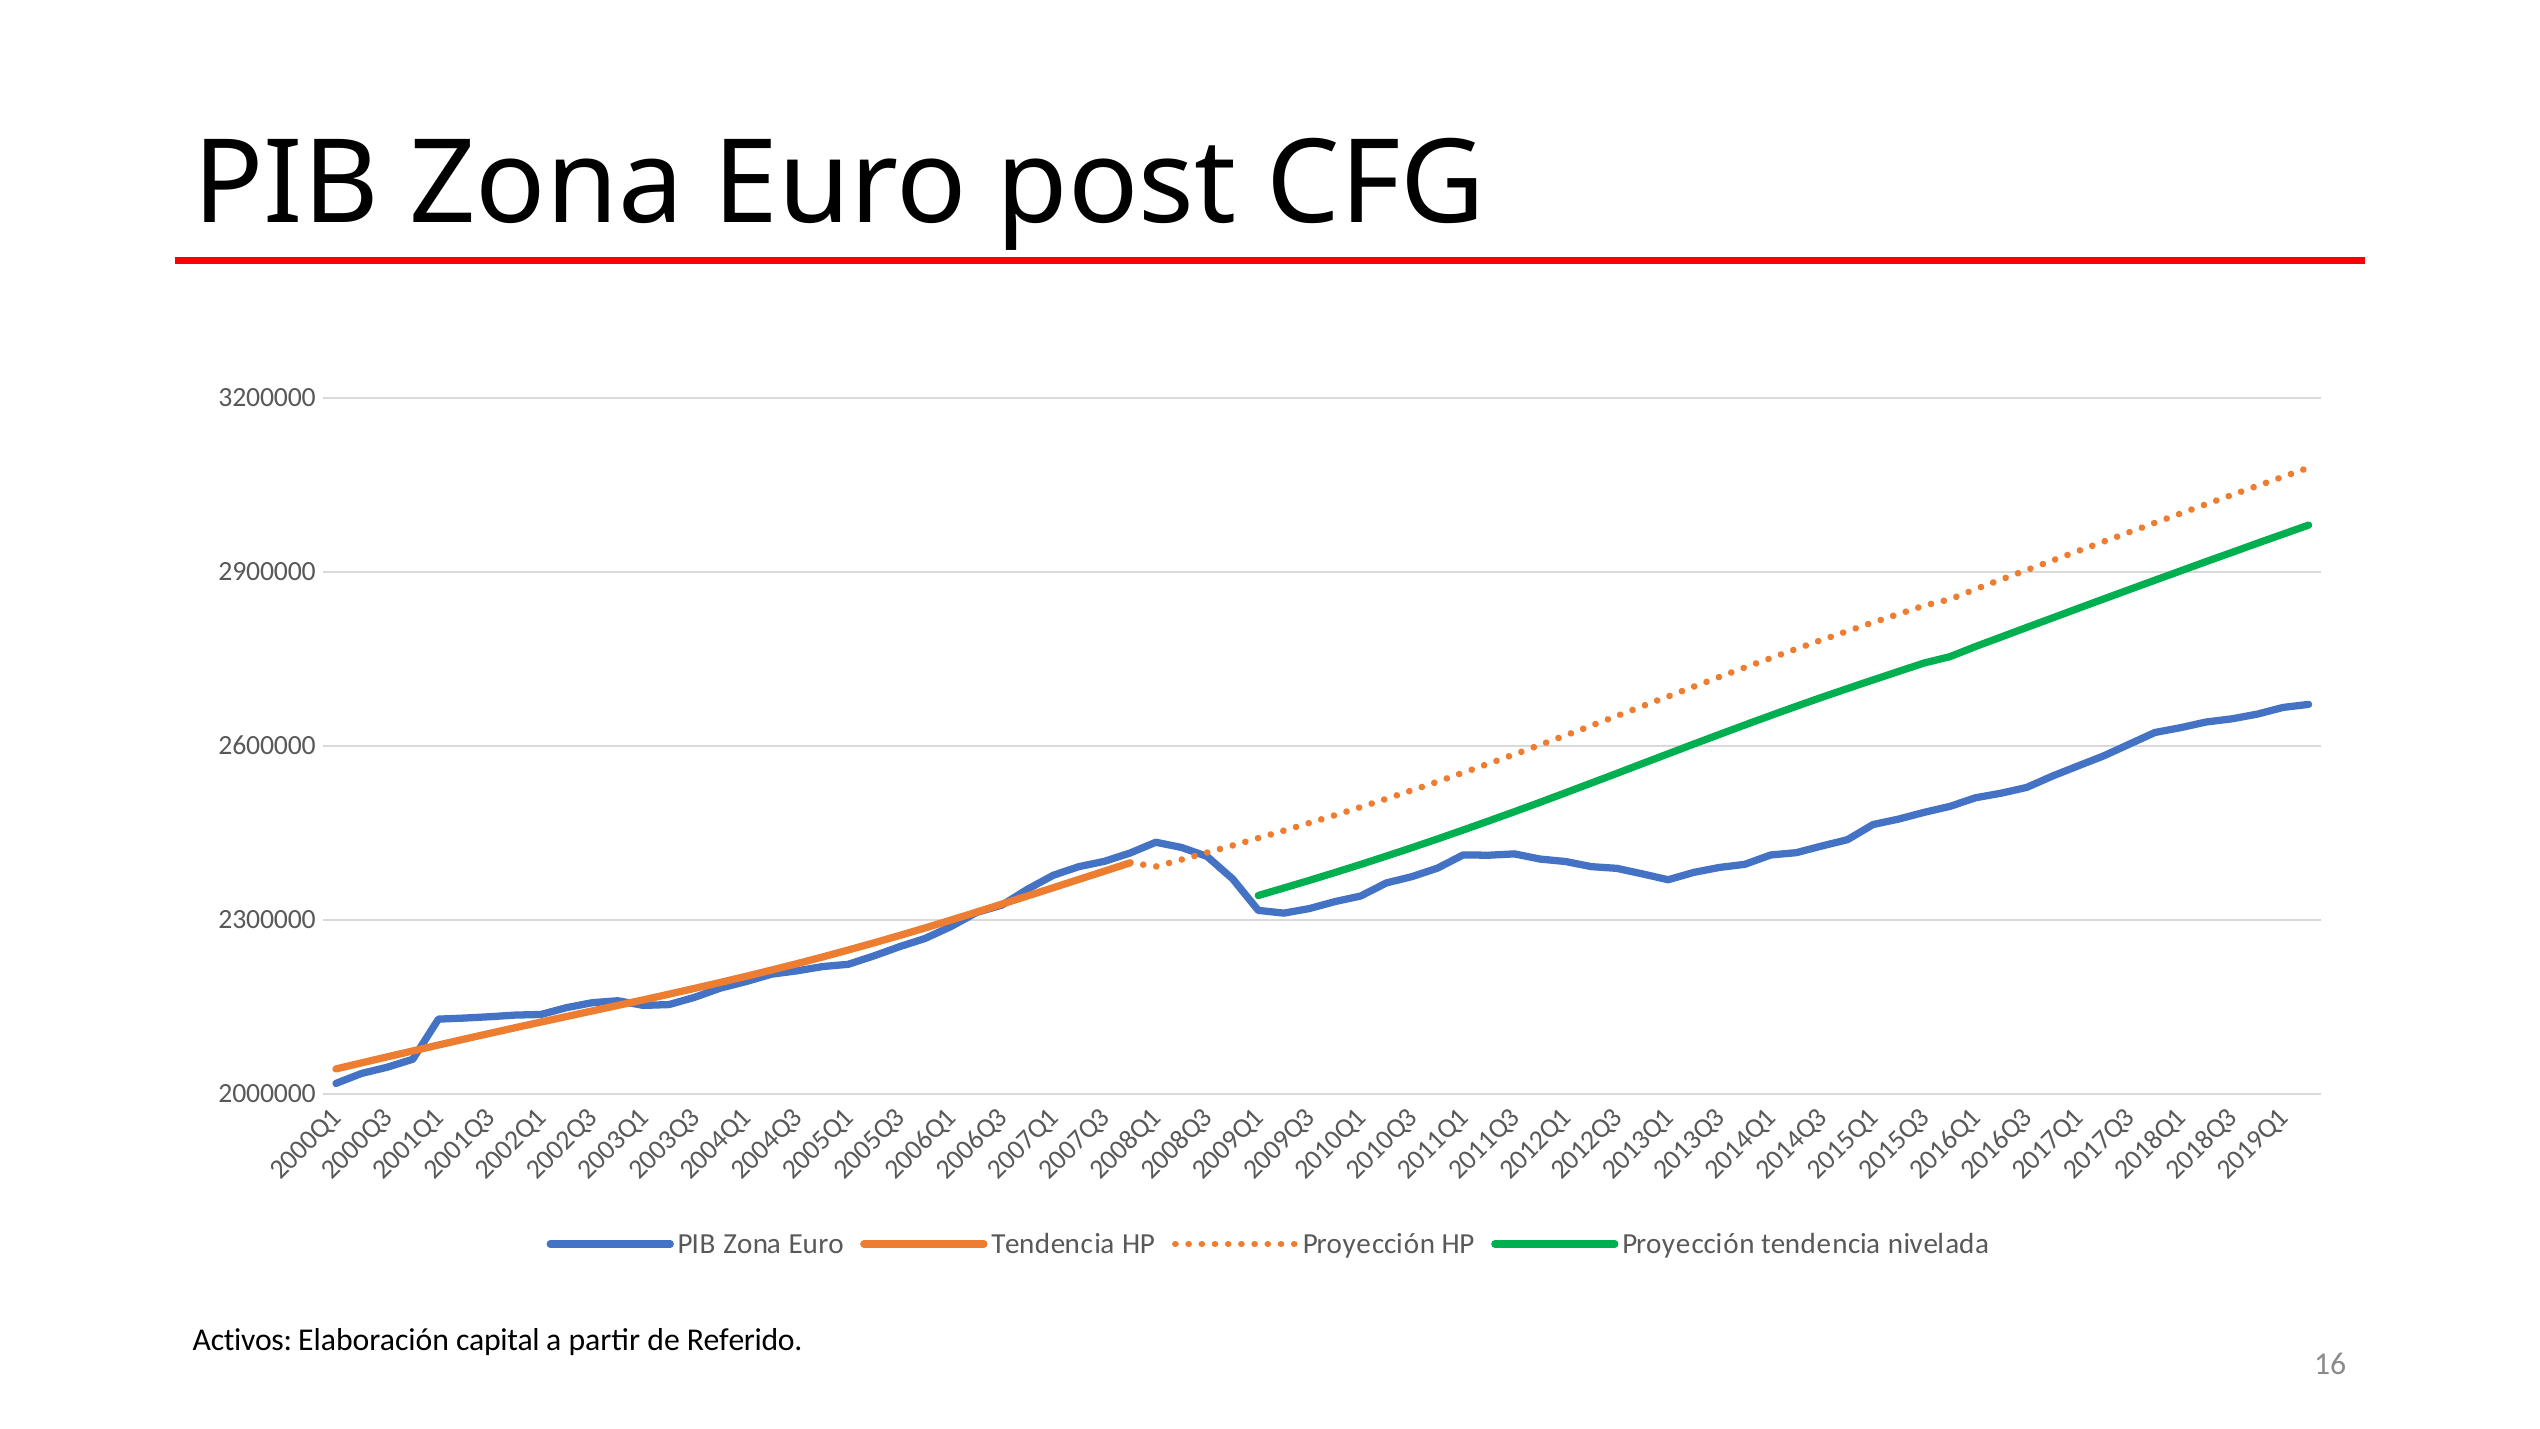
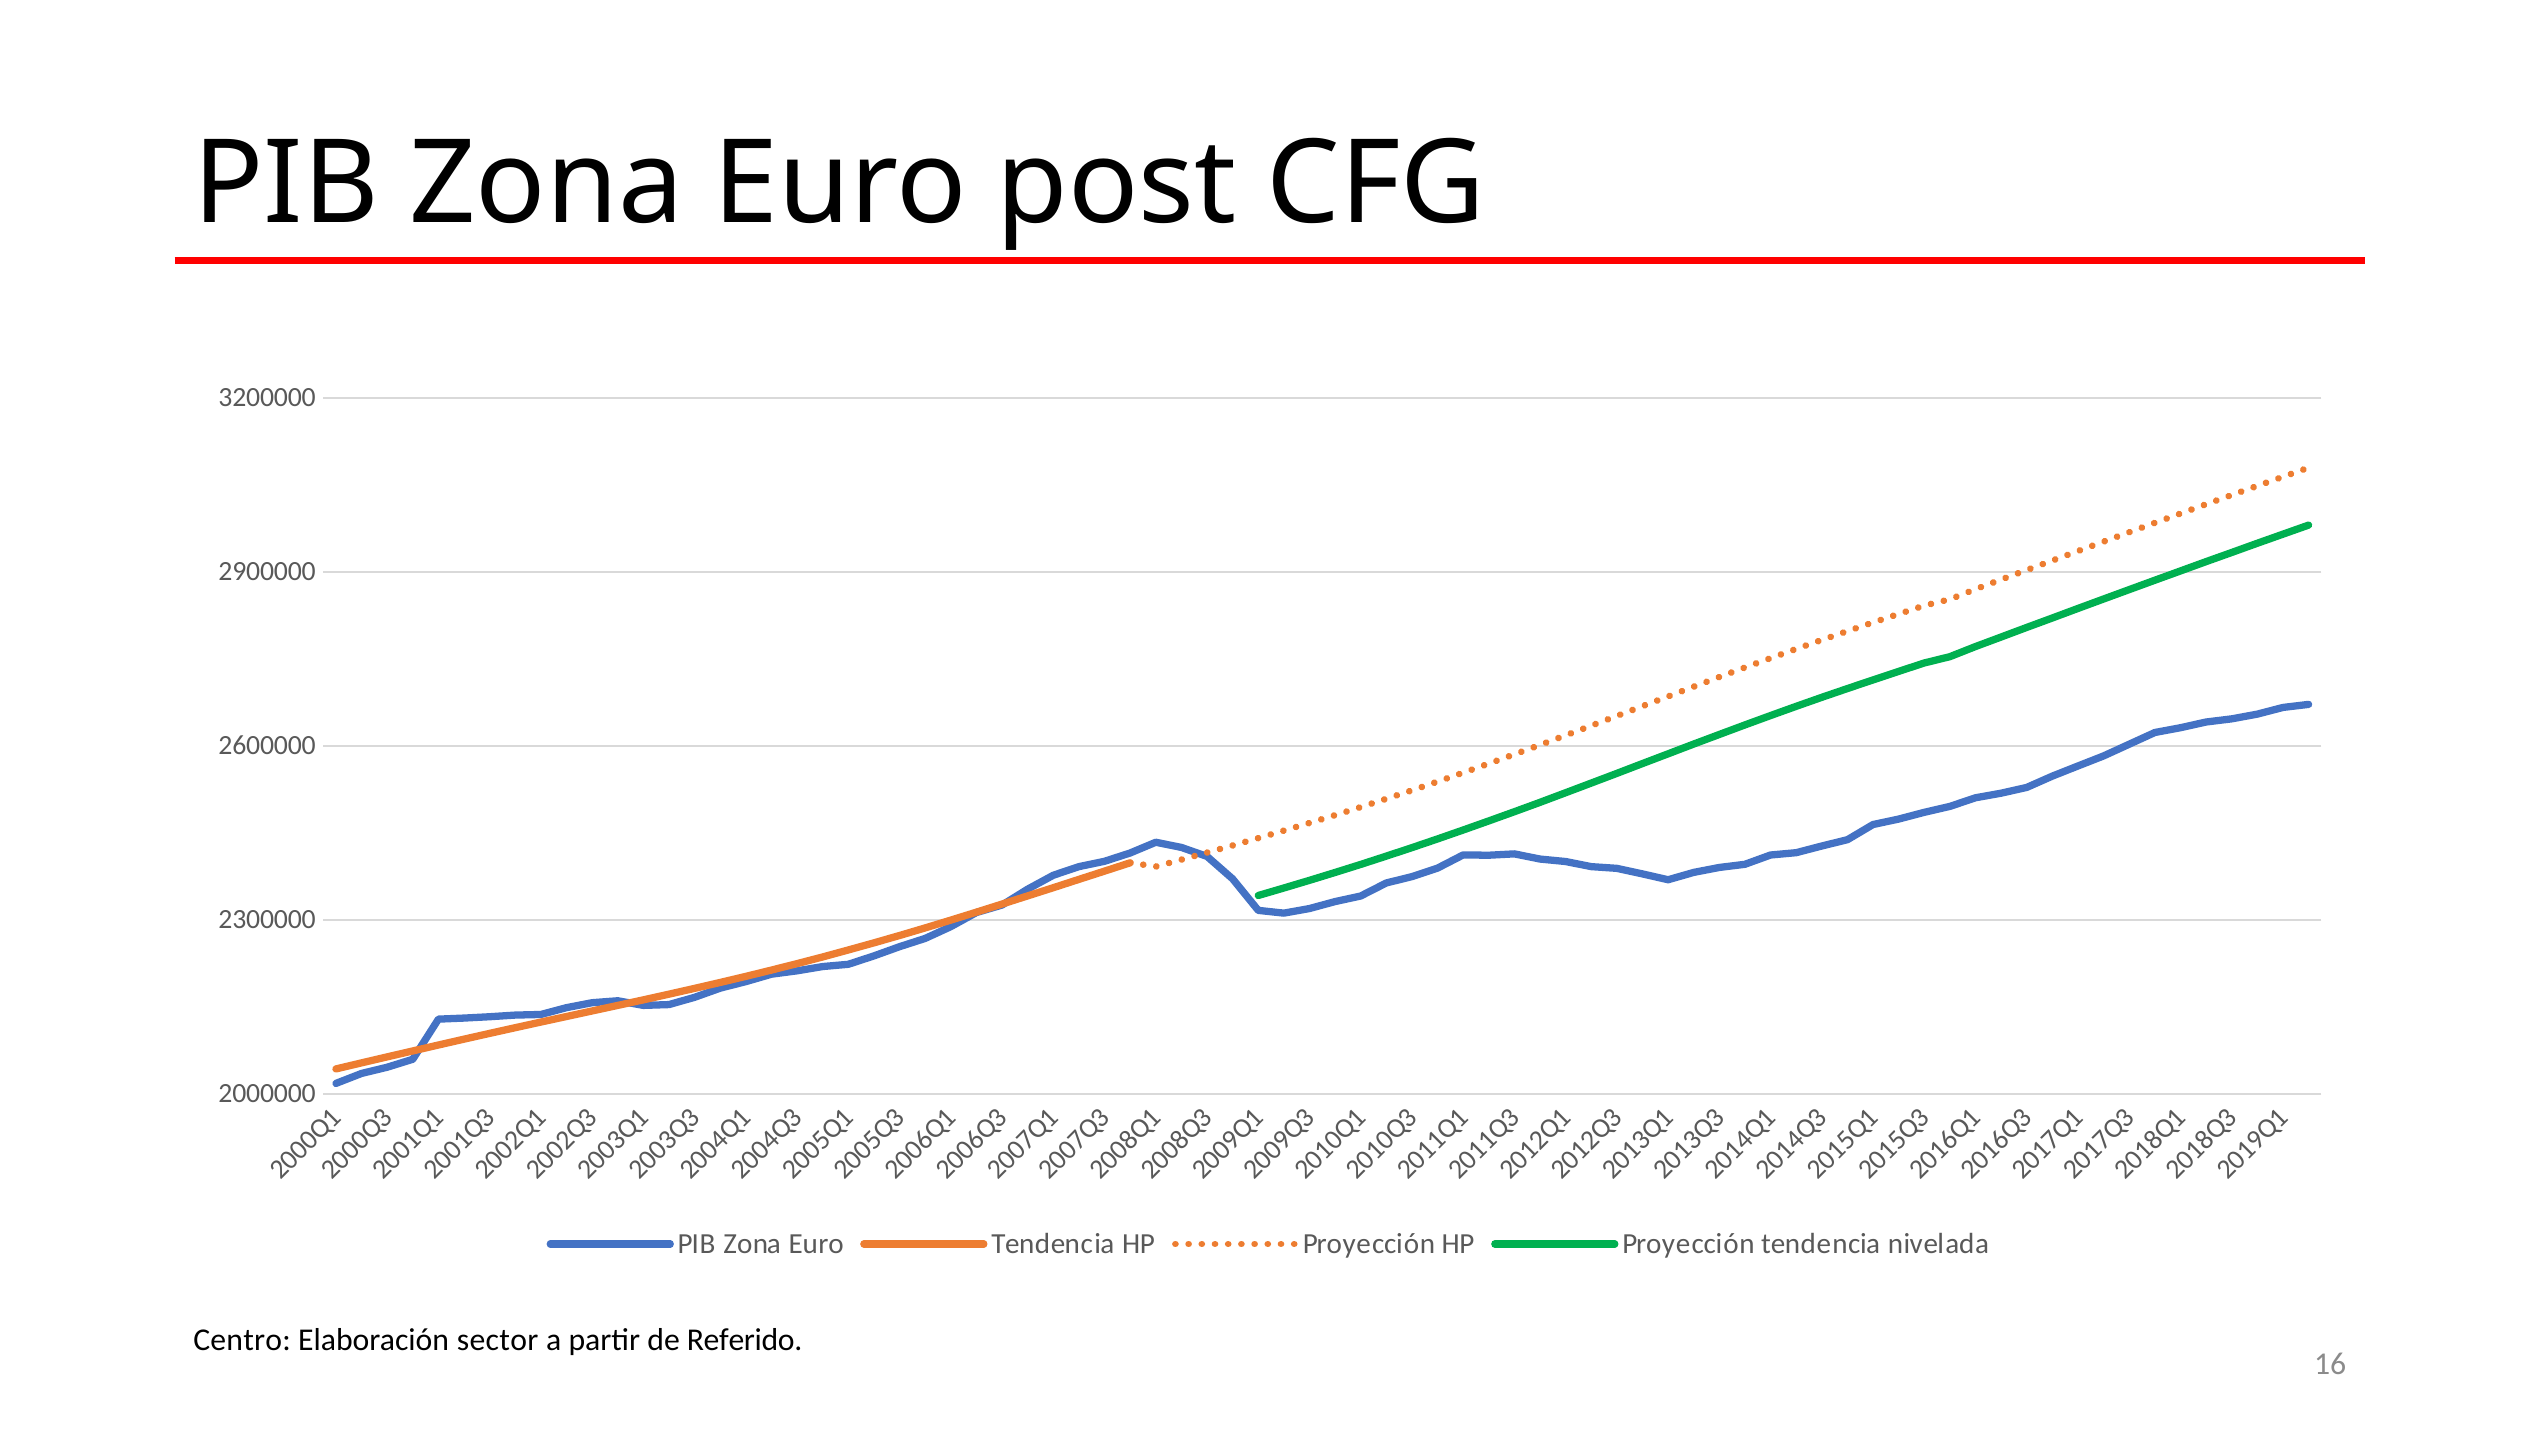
Activos: Activos -> Centro
capital: capital -> sector
